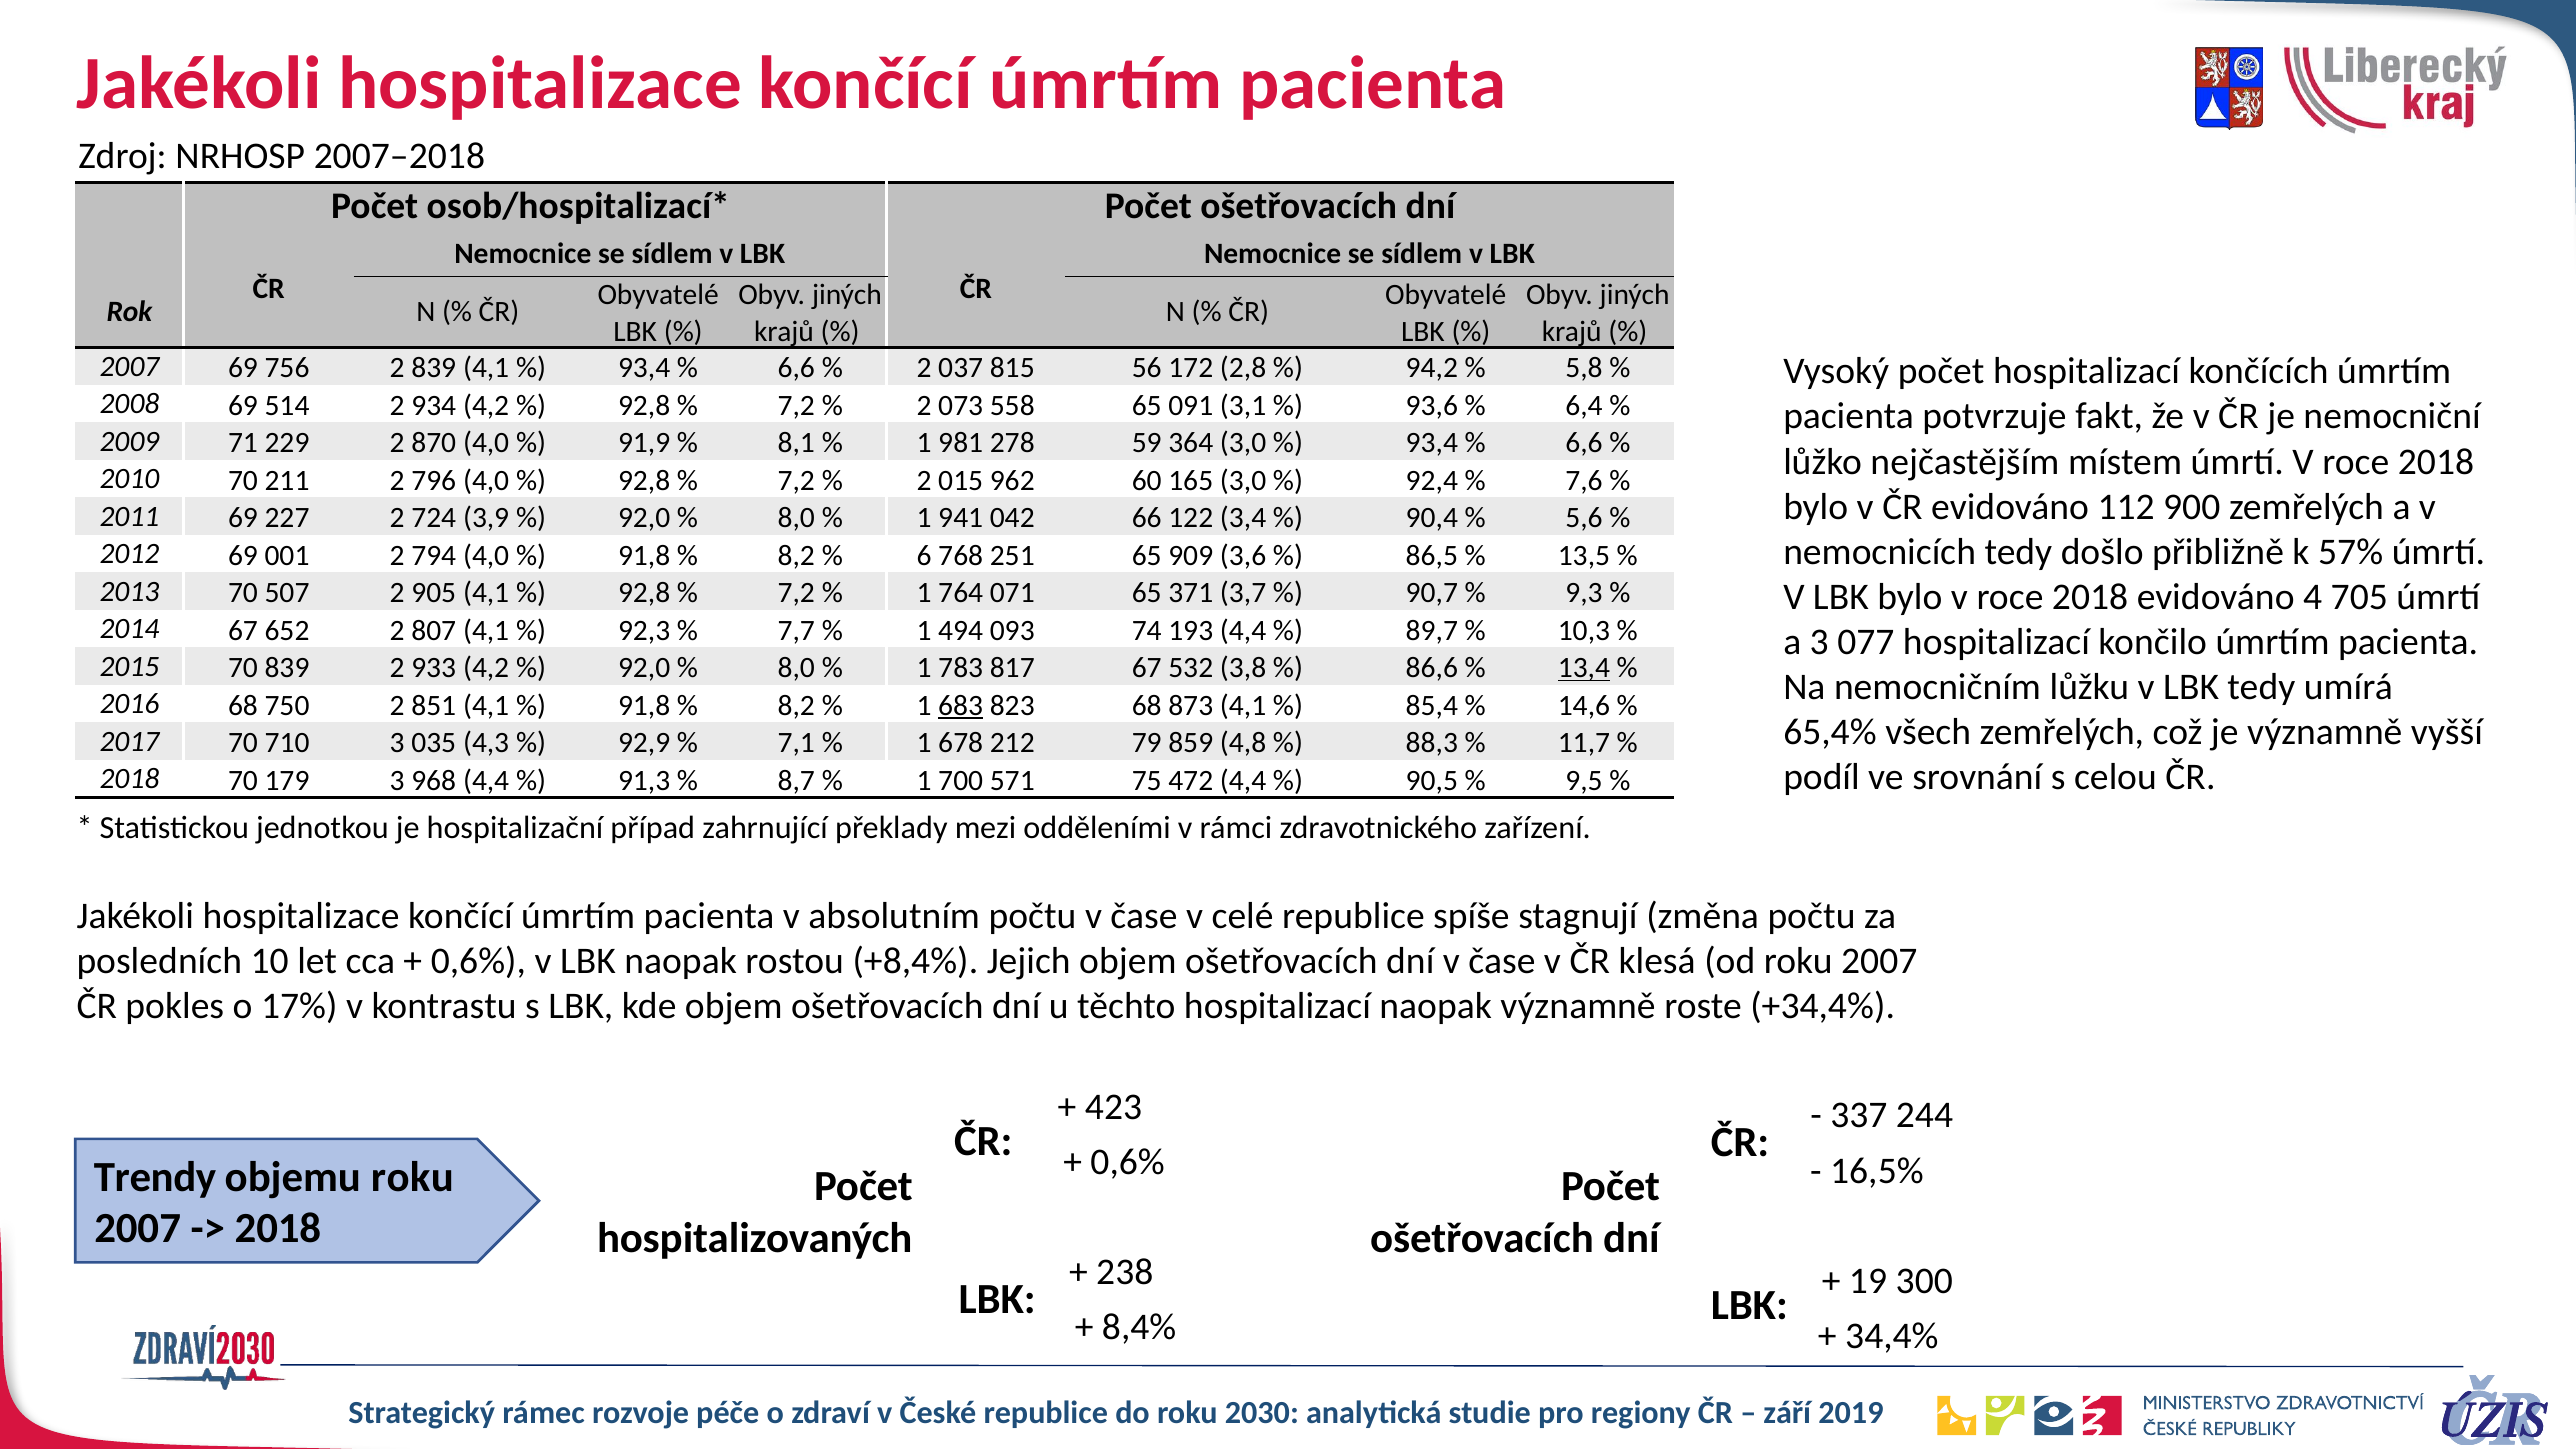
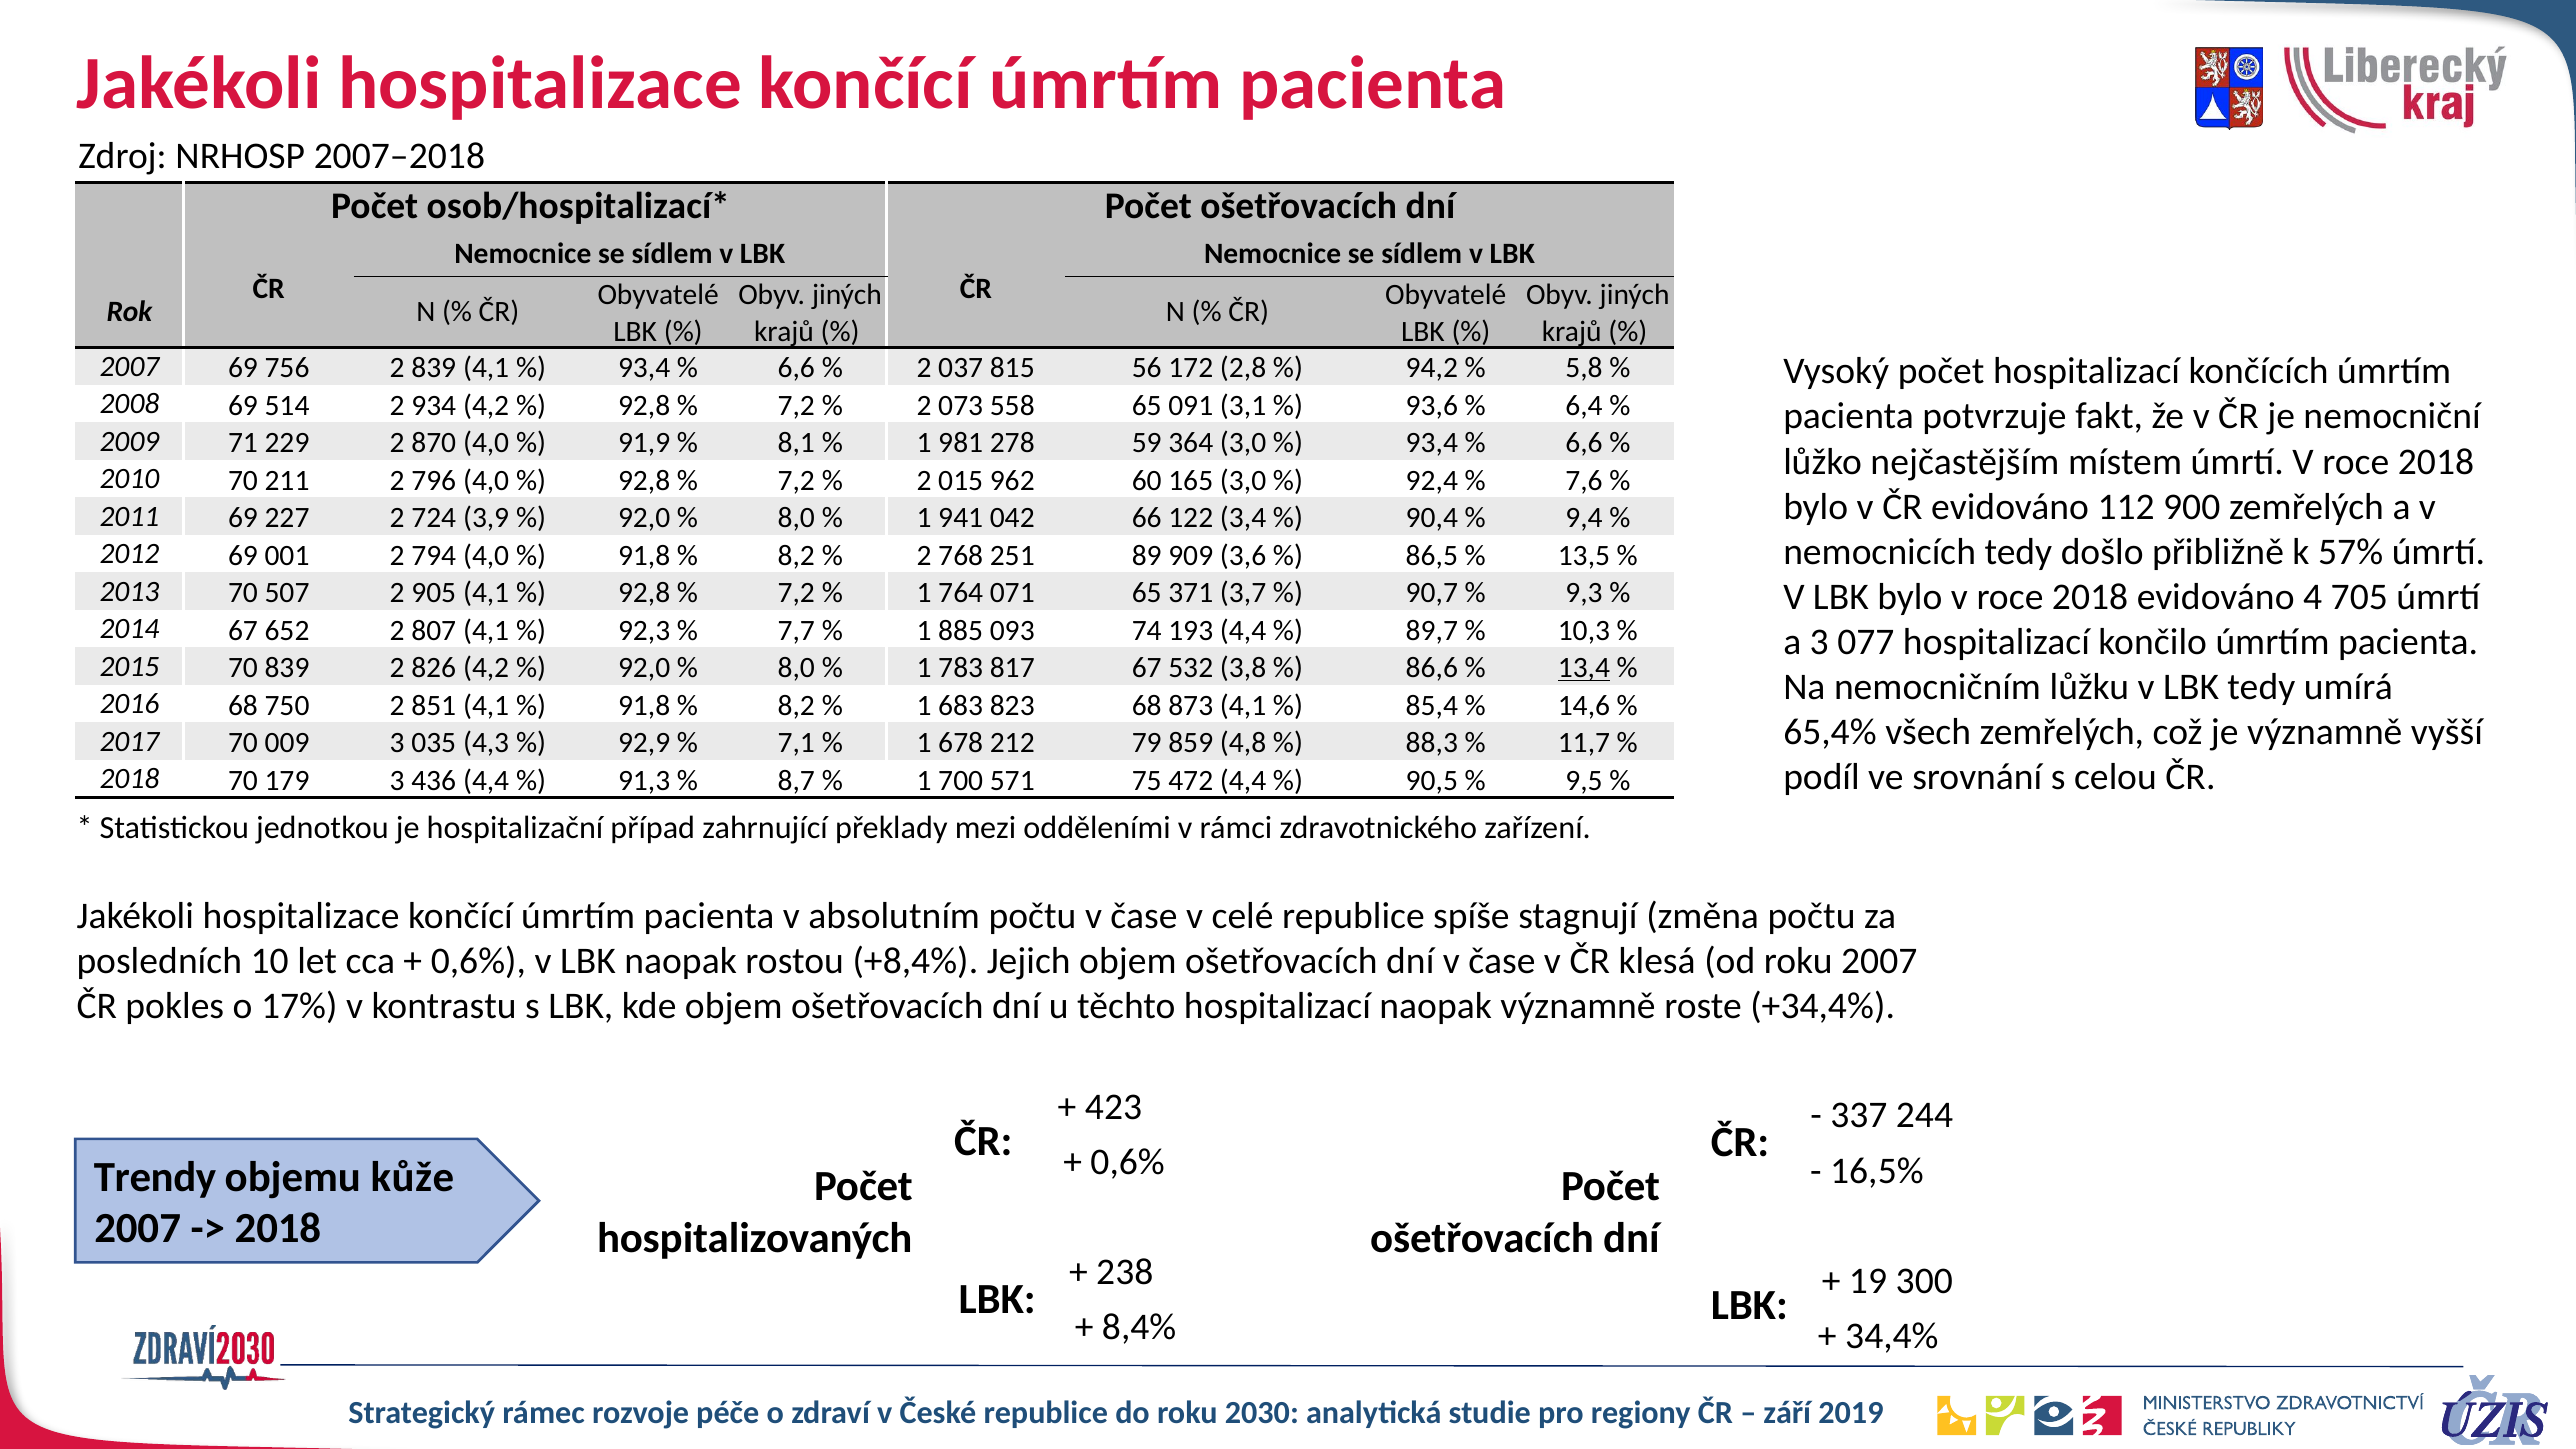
5,6: 5,6 -> 9,4
6 at (924, 555): 6 -> 2
251 65: 65 -> 89
494: 494 -> 885
933: 933 -> 826
683 underline: present -> none
710: 710 -> 009
968: 968 -> 436
objemu roku: roku -> kůže
